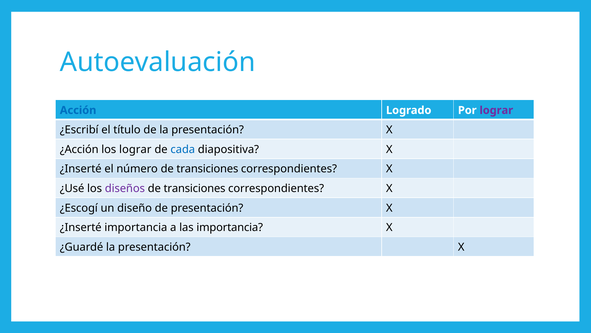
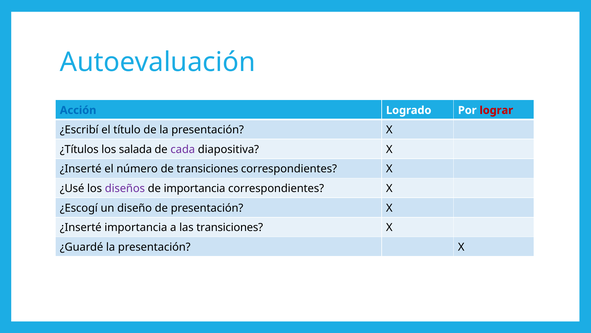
lograr at (496, 110) colour: purple -> red
¿Acción: ¿Acción -> ¿Títulos
los lograr: lograr -> salada
cada colour: blue -> purple
transiciones at (195, 188): transiciones -> importancia
las importancia: importancia -> transiciones
